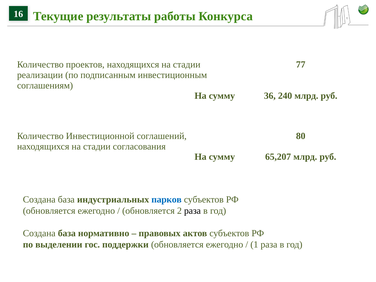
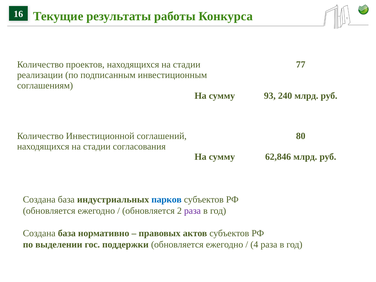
36: 36 -> 93
65,207: 65,207 -> 62,846
раза at (192, 211) colour: black -> purple
1: 1 -> 4
